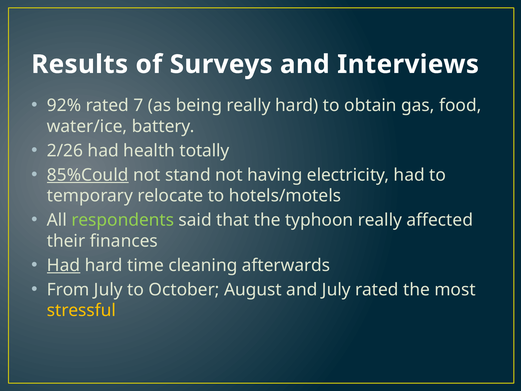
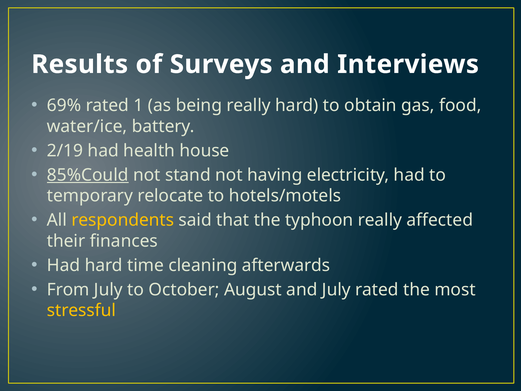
92%: 92% -> 69%
7: 7 -> 1
2/26: 2/26 -> 2/19
totally: totally -> house
respondents colour: light green -> yellow
Had at (64, 265) underline: present -> none
